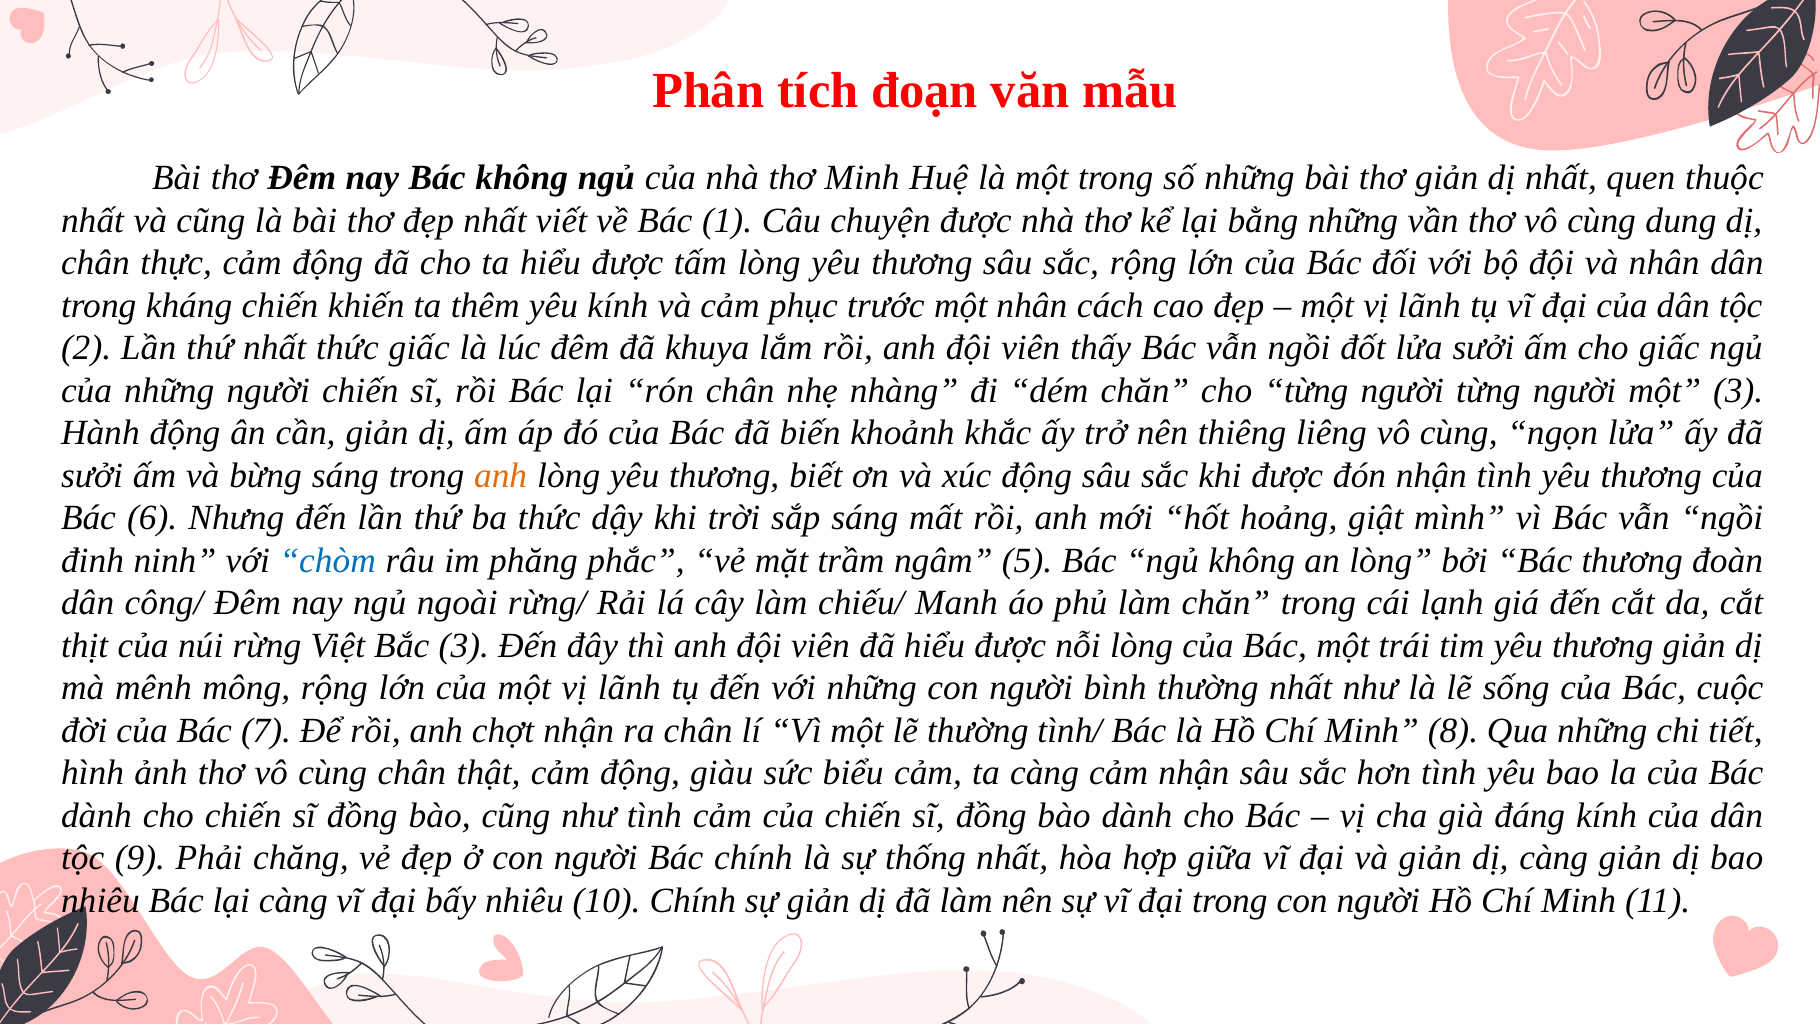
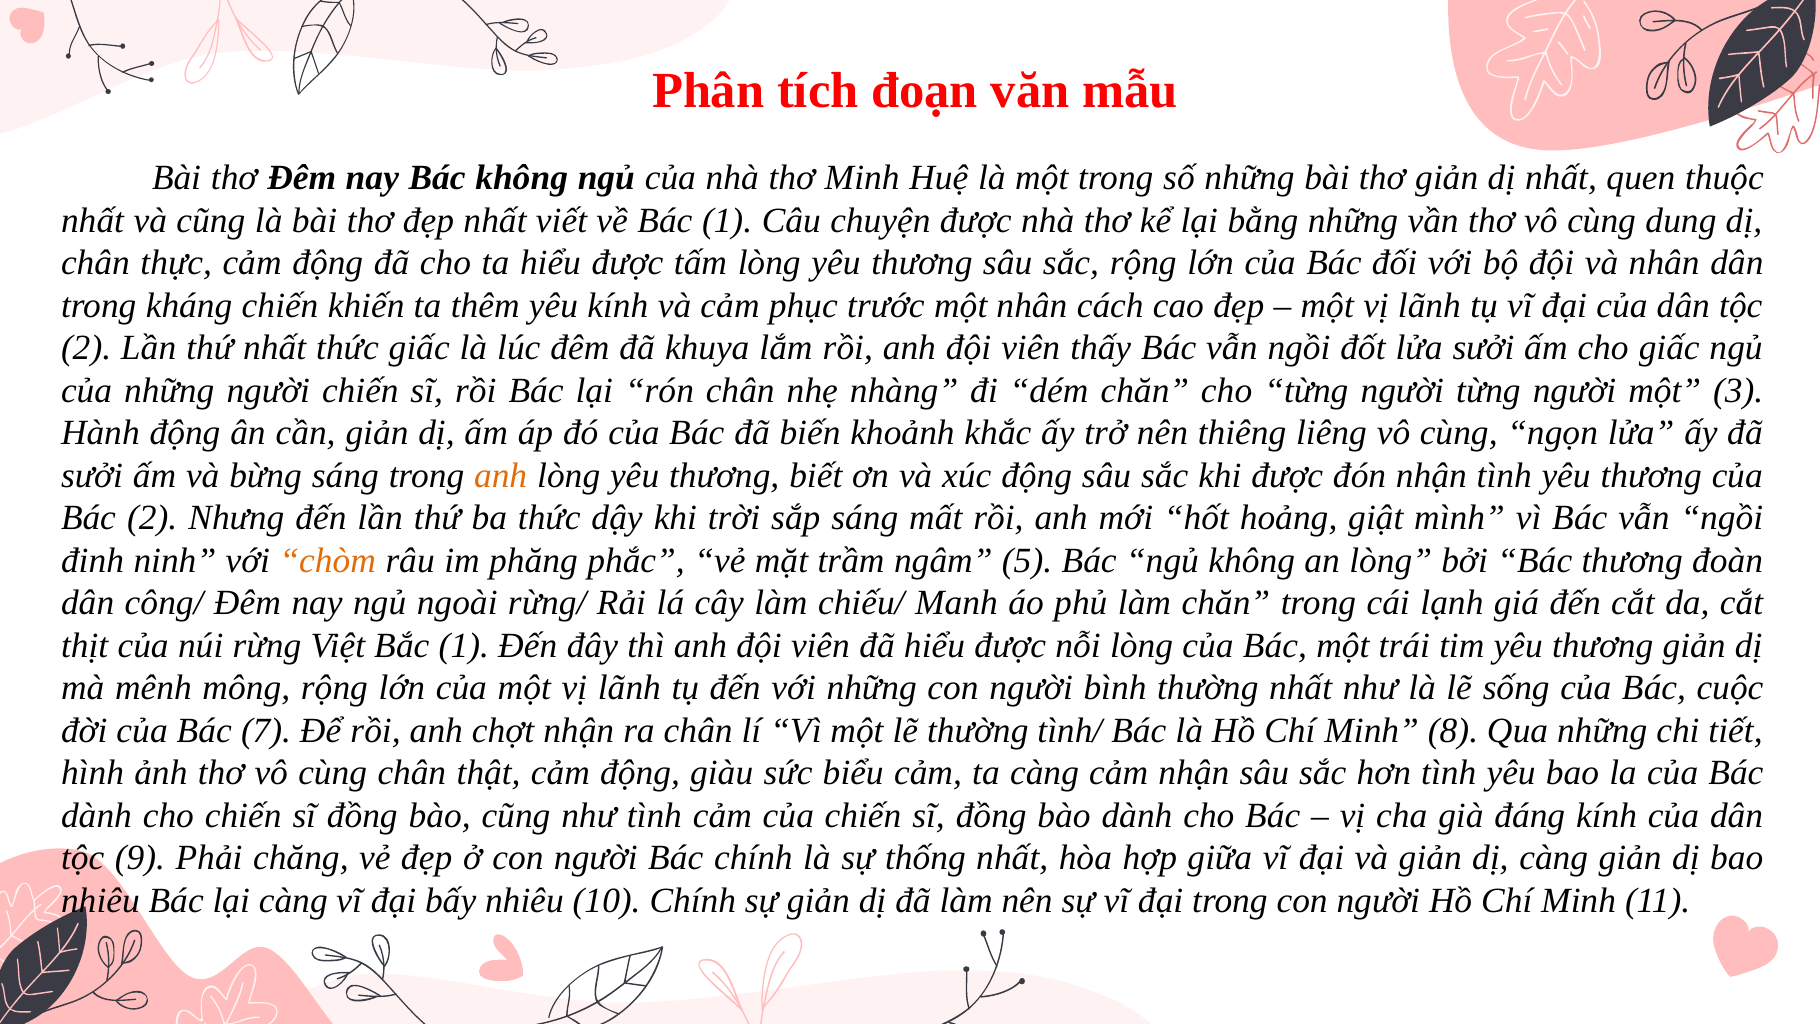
Bác 6: 6 -> 2
chòm colour: blue -> orange
Bắc 3: 3 -> 1
